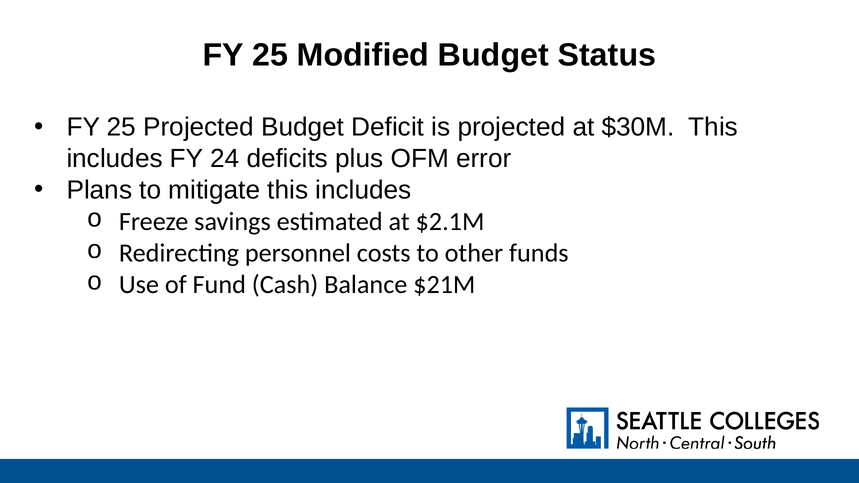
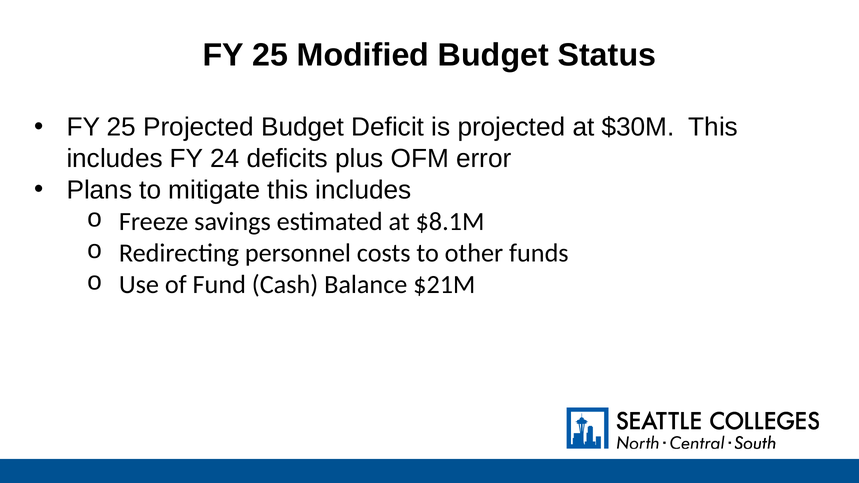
$2.1M: $2.1M -> $8.1M
